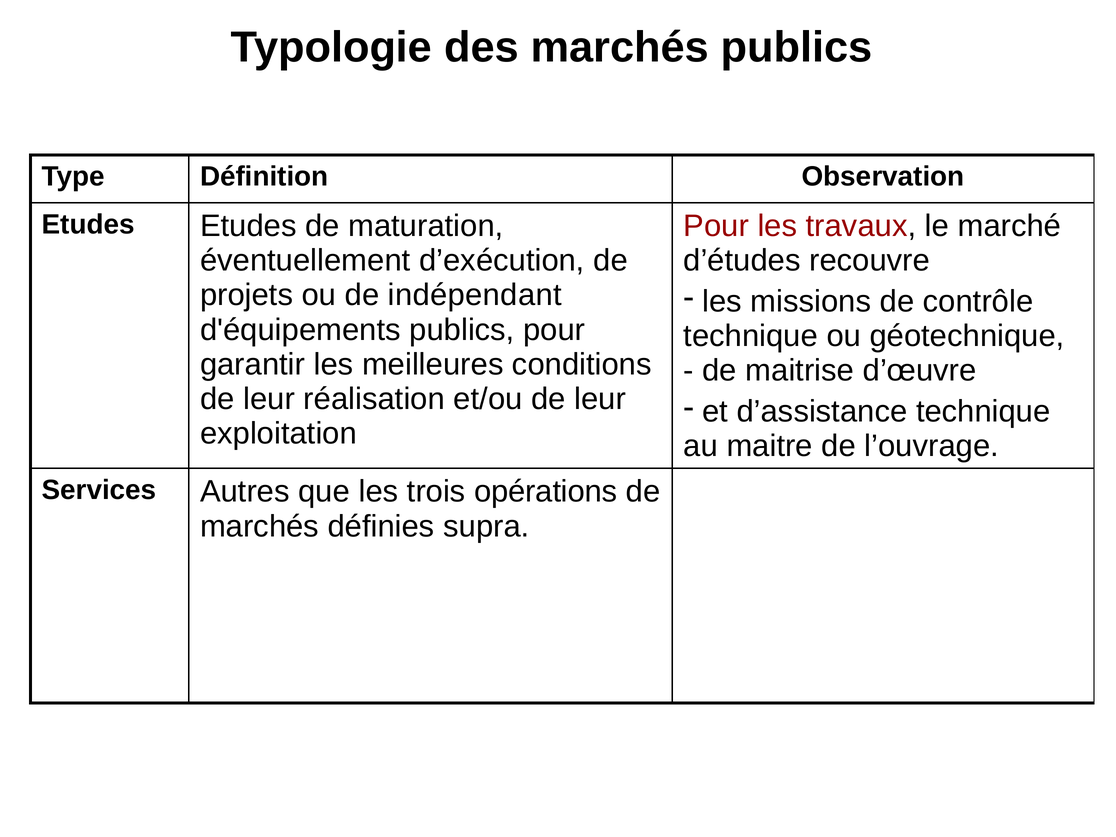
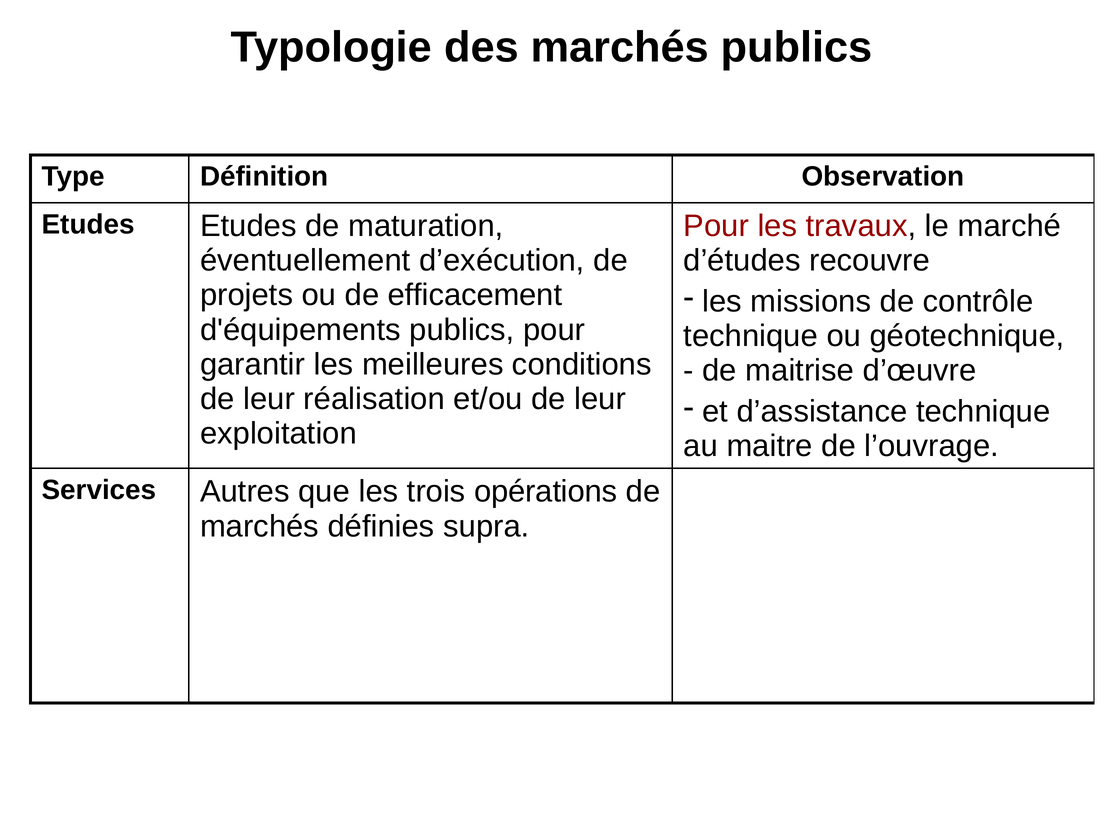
indépendant: indépendant -> efficacement
